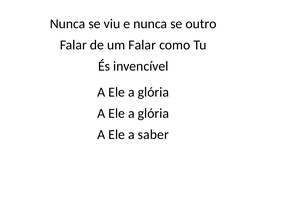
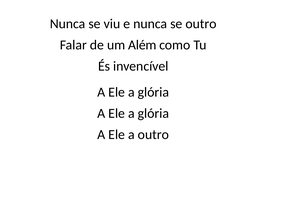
um Falar: Falar -> Além
a saber: saber -> outro
